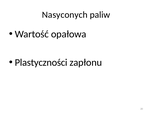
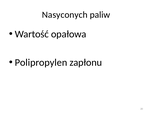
Plastyczności: Plastyczności -> Polipropylen
